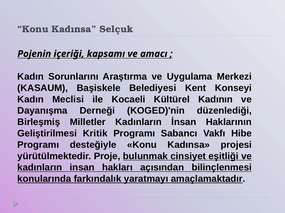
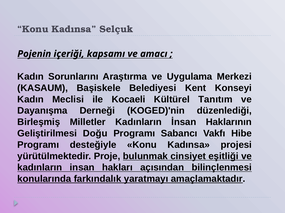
Kadının: Kadının -> Tanıtım
Kritik: Kritik -> Doğu
